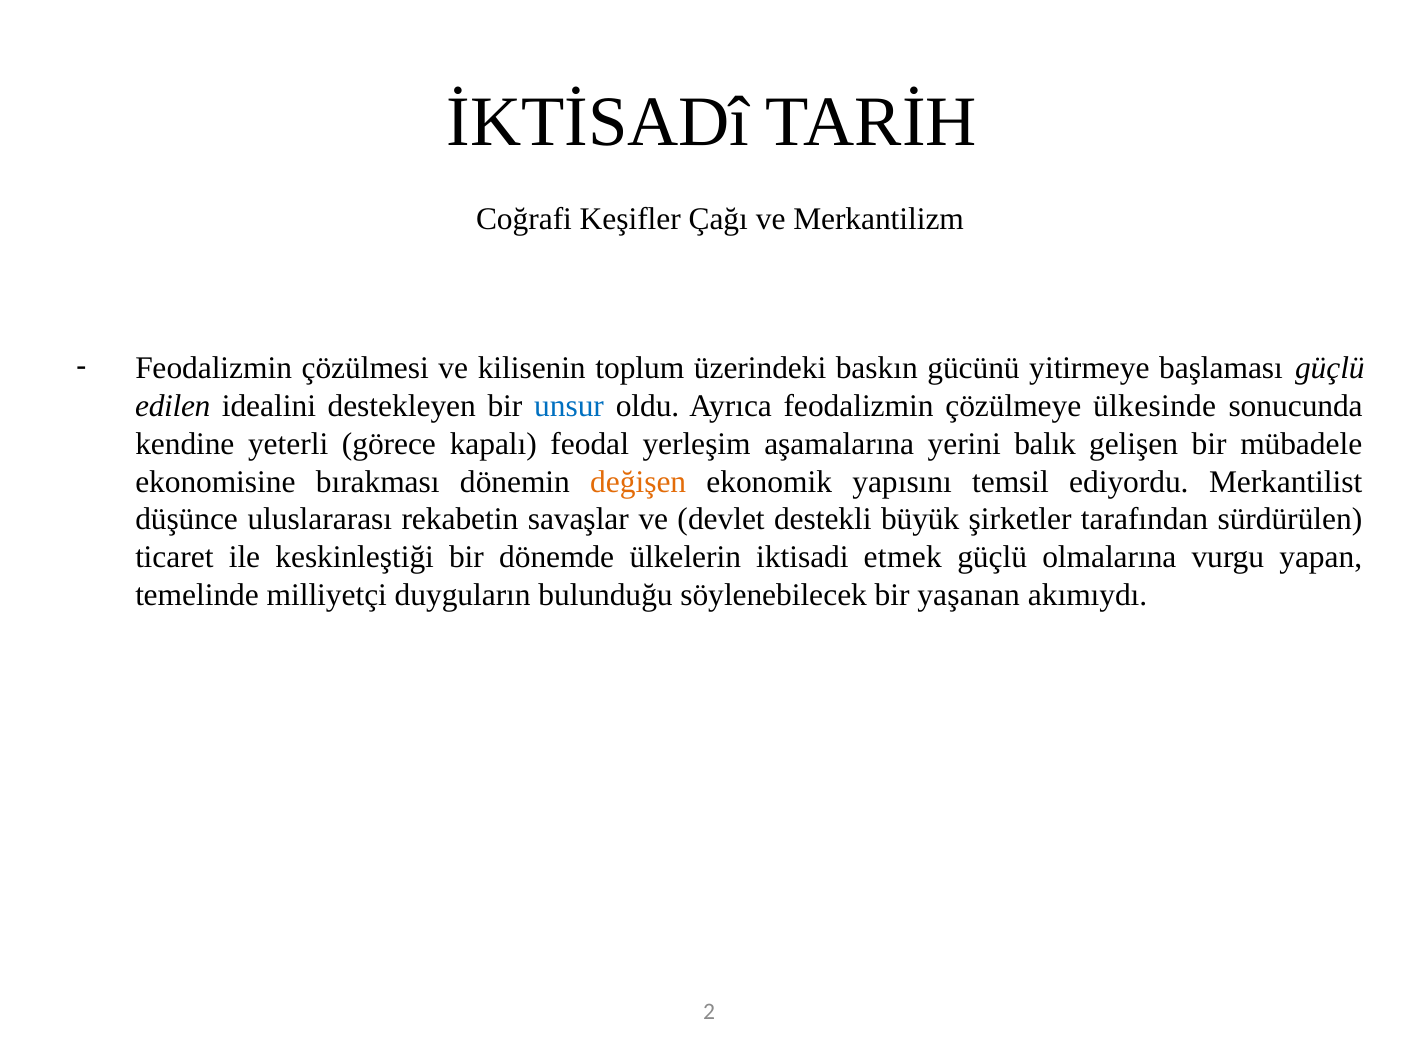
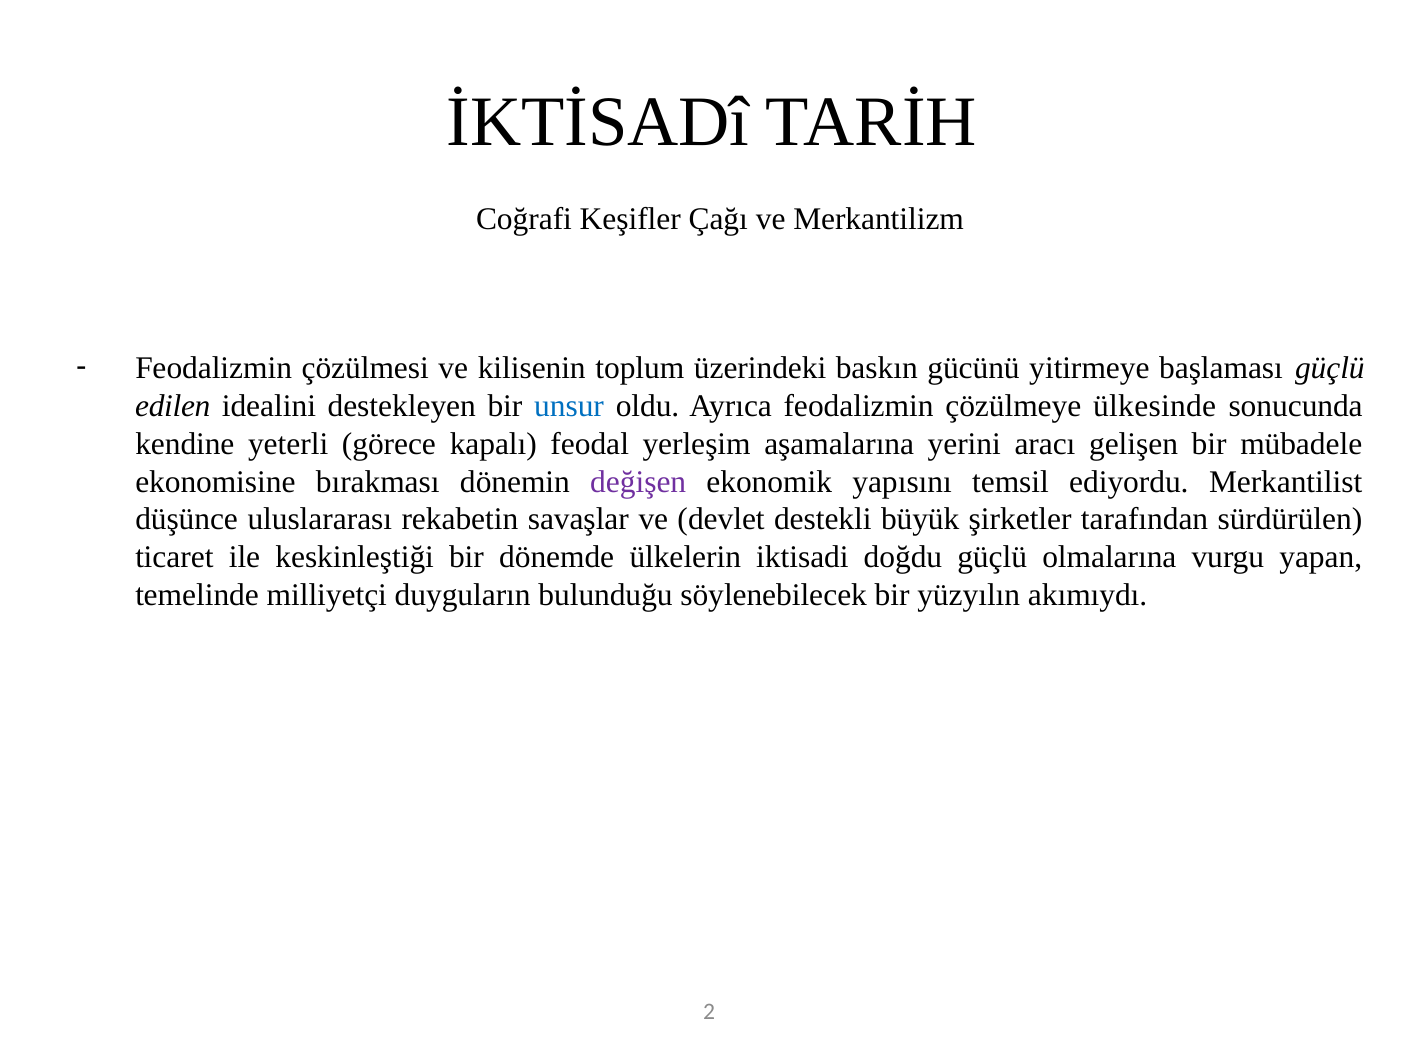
balık: balık -> aracı
değişen colour: orange -> purple
etmek: etmek -> doğdu
yaşanan: yaşanan -> yüzyılın
